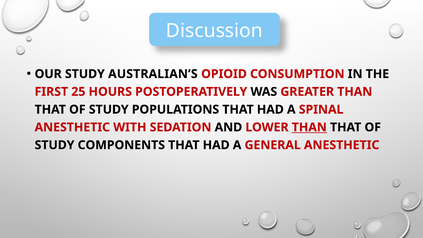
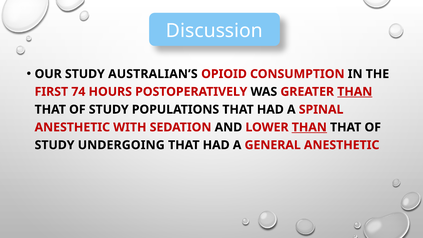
25: 25 -> 74
THAN at (355, 92) underline: none -> present
COMPONENTS: COMPONENTS -> UNDERGOING
